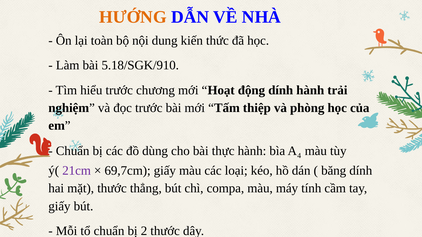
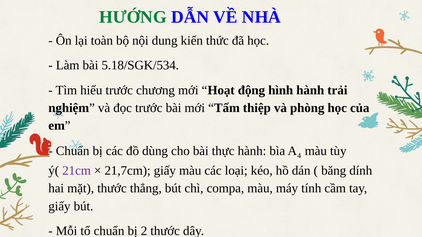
HƯỚNG colour: orange -> green
5.18/SGK/910: 5.18/SGK/910 -> 5.18/SGK/534
động dính: dính -> hình
69,7cm: 69,7cm -> 21,7cm
